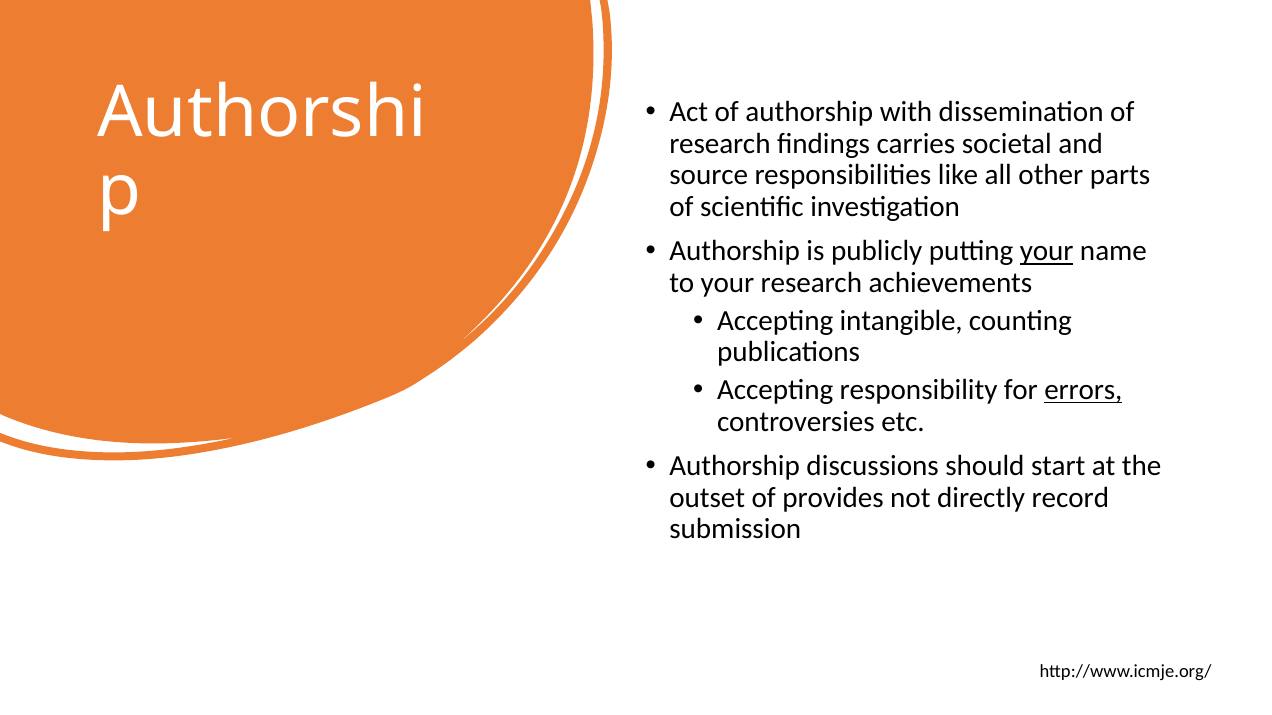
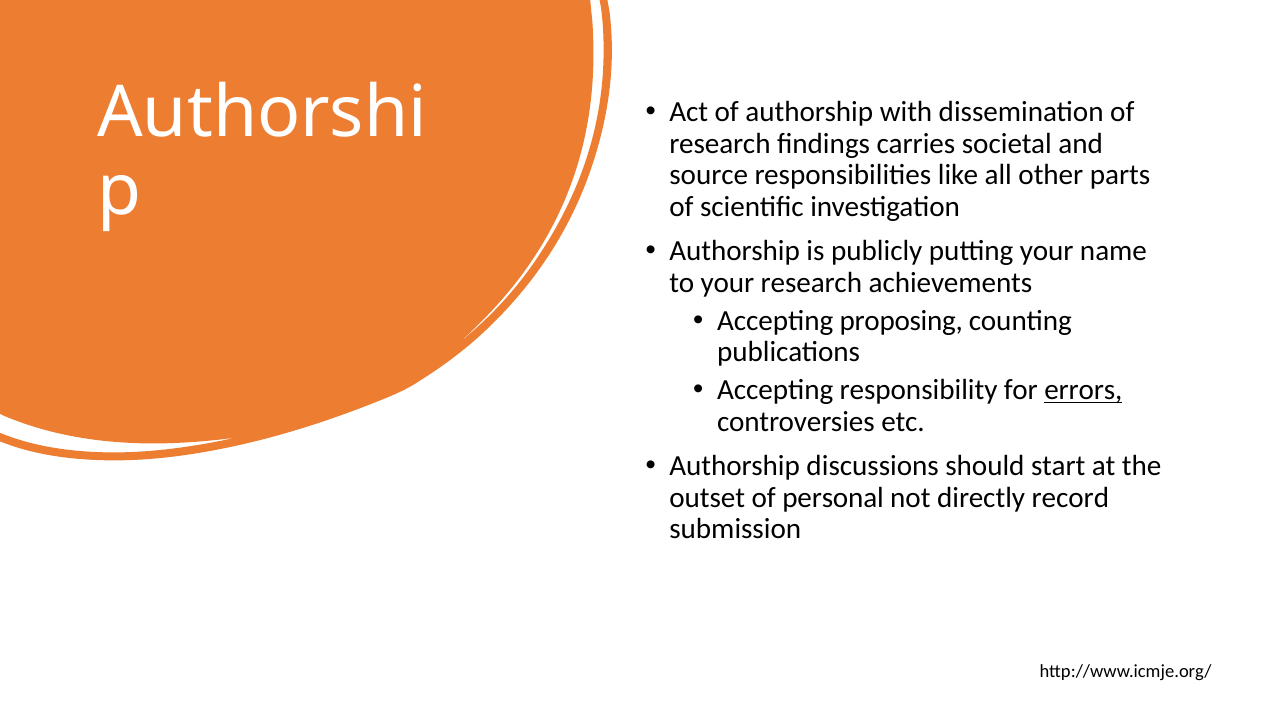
your at (1047, 251) underline: present -> none
intangible: intangible -> proposing
provides: provides -> personal
